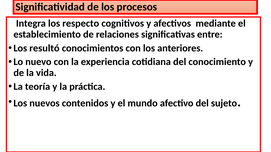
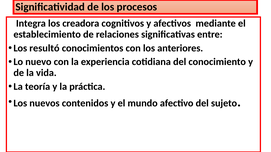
respecto: respecto -> creadora
